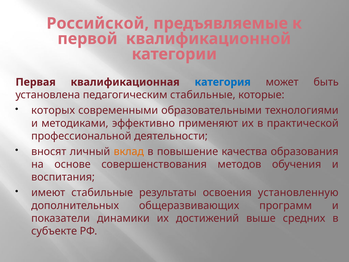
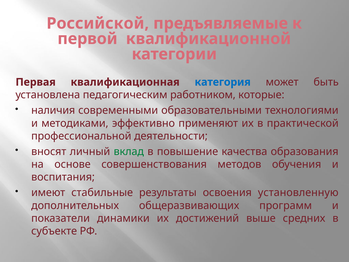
педагогическим стабильные: стабильные -> работником
которых: которых -> наличия
вклад colour: orange -> green
